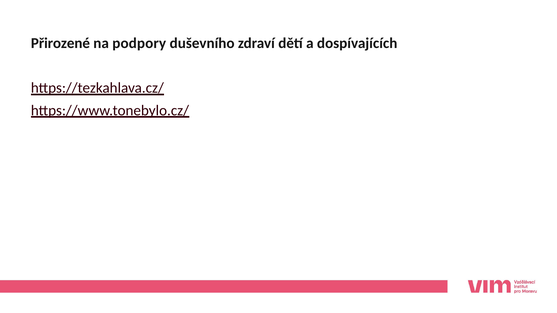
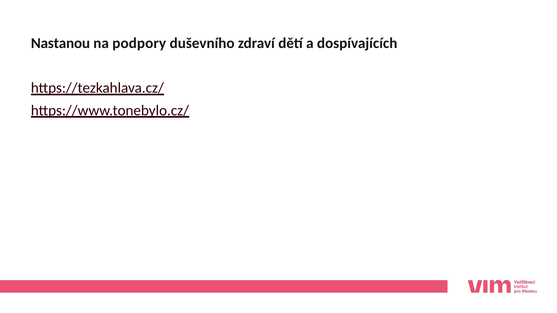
Přirozené: Přirozené -> Nastanou
